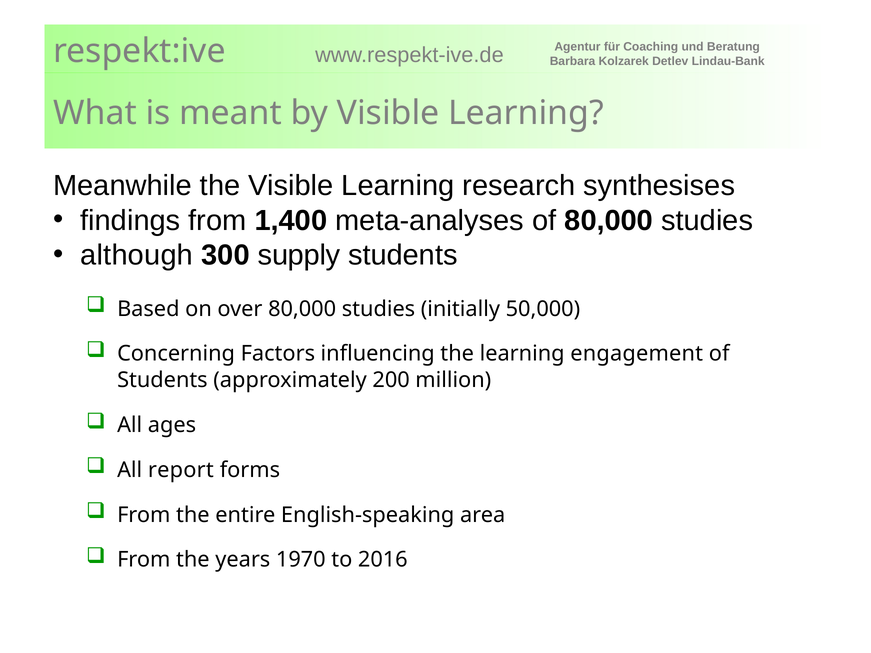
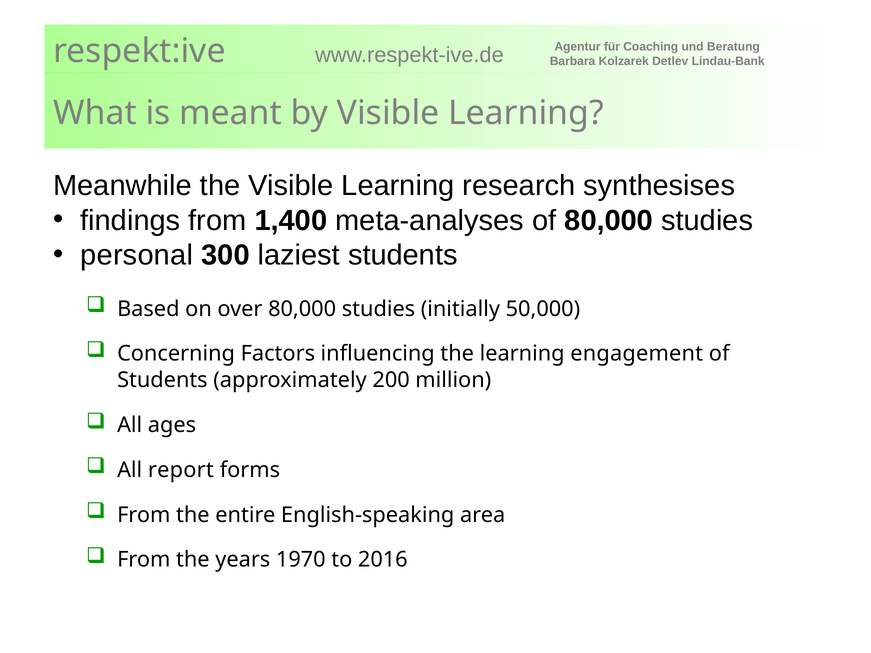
although: although -> personal
supply: supply -> laziest
